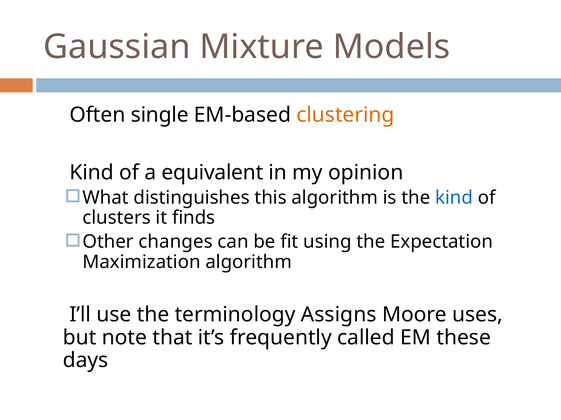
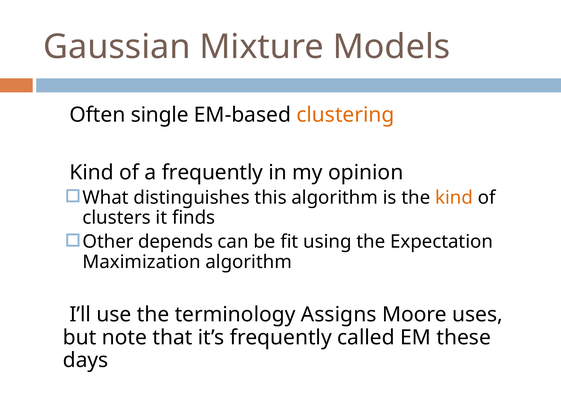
a equivalent: equivalent -> frequently
kind at (454, 198) colour: blue -> orange
changes: changes -> depends
